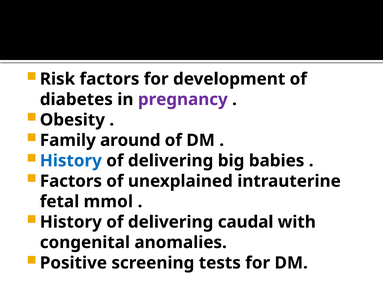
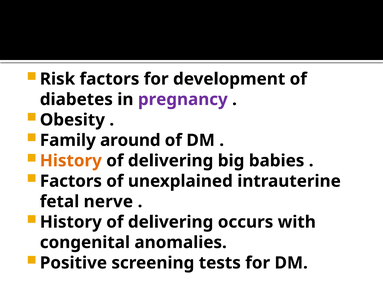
History at (71, 161) colour: blue -> orange
mmol: mmol -> nerve
caudal: caudal -> occurs
